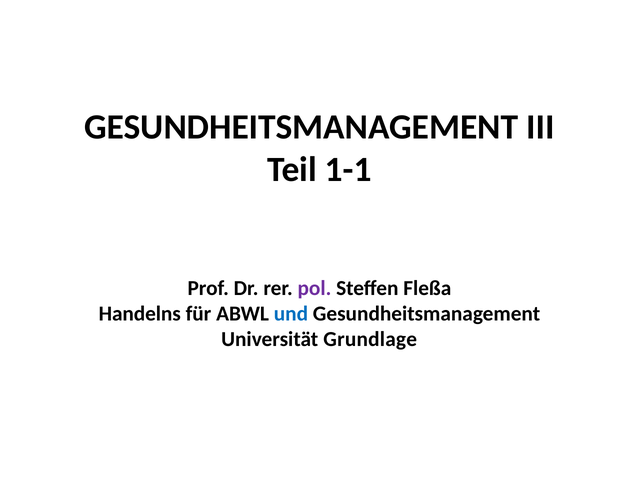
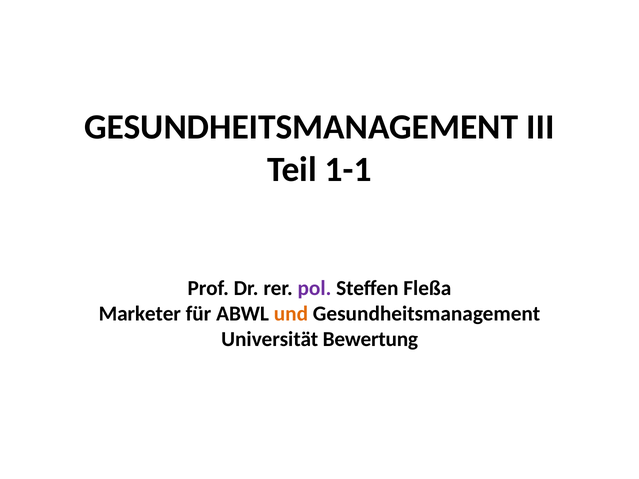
Handelns: Handelns -> Marketer
und colour: blue -> orange
Grundlage: Grundlage -> Bewertung
